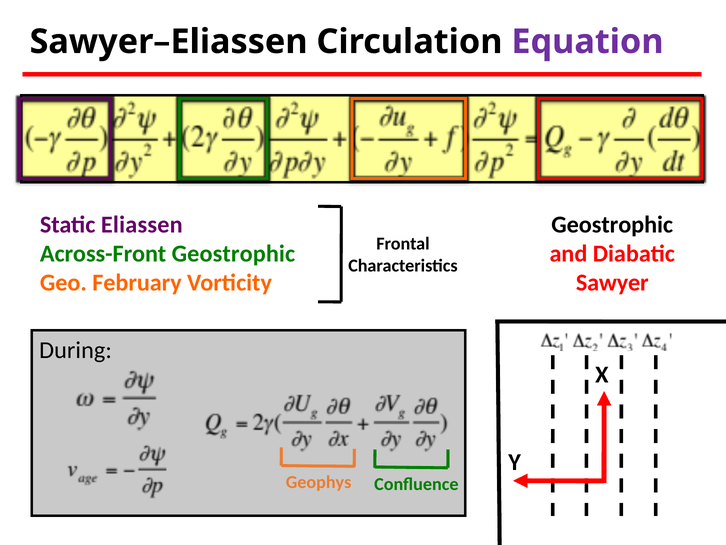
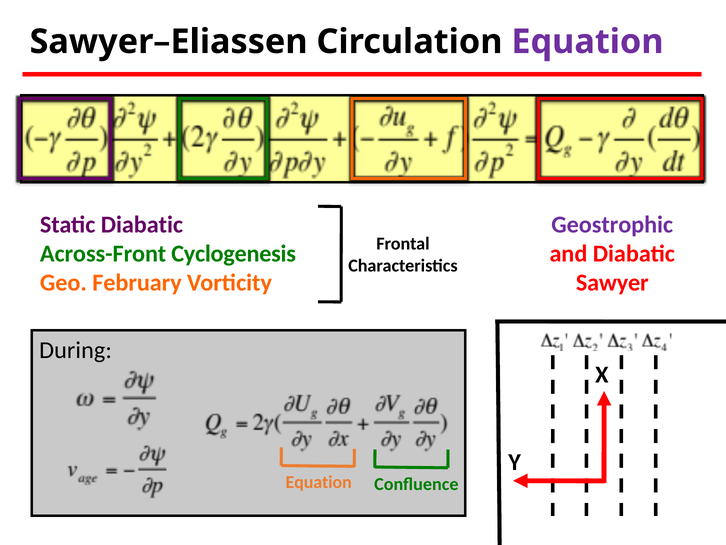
Static Eliassen: Eliassen -> Diabatic
Geostrophic at (612, 224) colour: black -> purple
Across-Front Geostrophic: Geostrophic -> Cyclogenesis
Geophys at (319, 482): Geophys -> Equation
